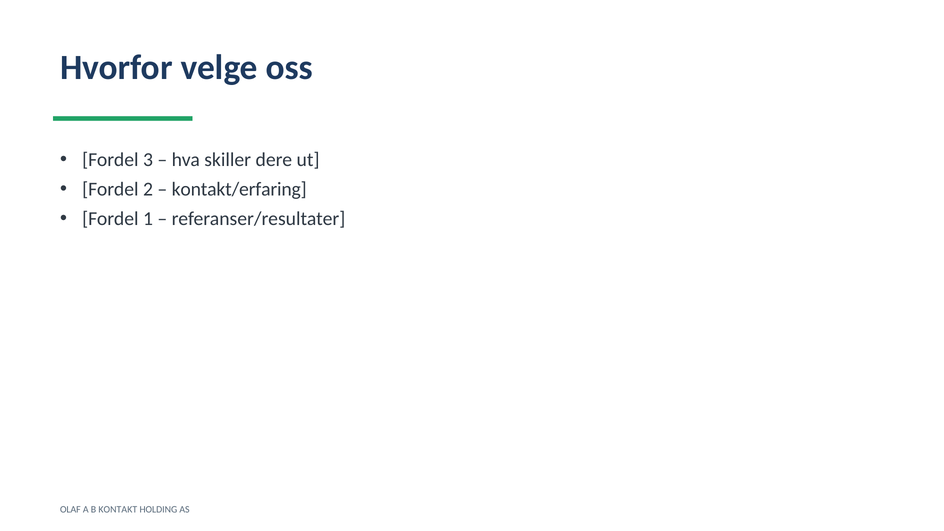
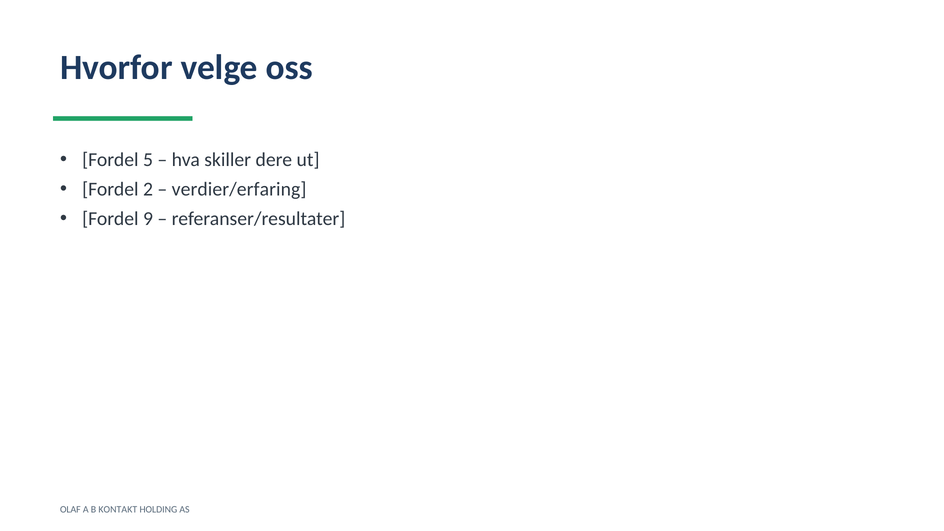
3: 3 -> 5
kontakt/erfaring: kontakt/erfaring -> verdier/erfaring
1: 1 -> 9
